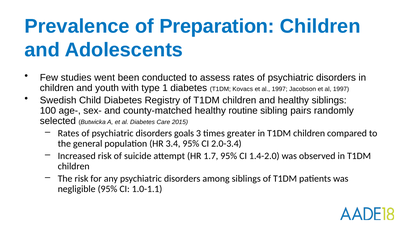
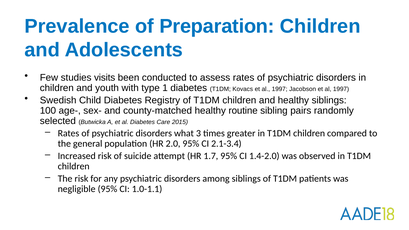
went: went -> visits
goals: goals -> what
3.4: 3.4 -> 2.0
2.0-3.4: 2.0-3.4 -> 2.1-3.4
